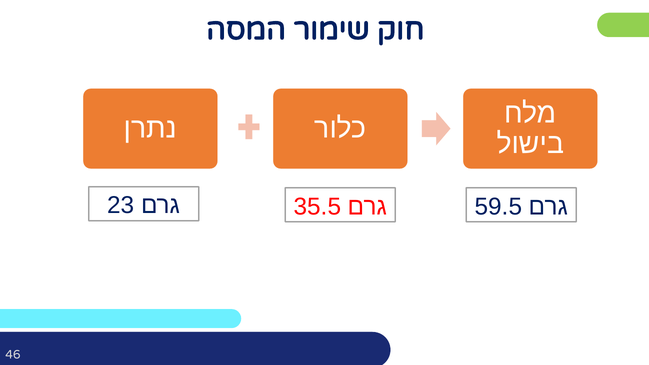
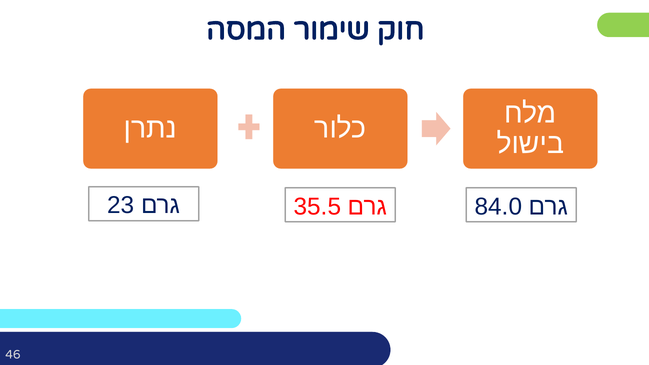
59.5: 59.5 -> 84.0
